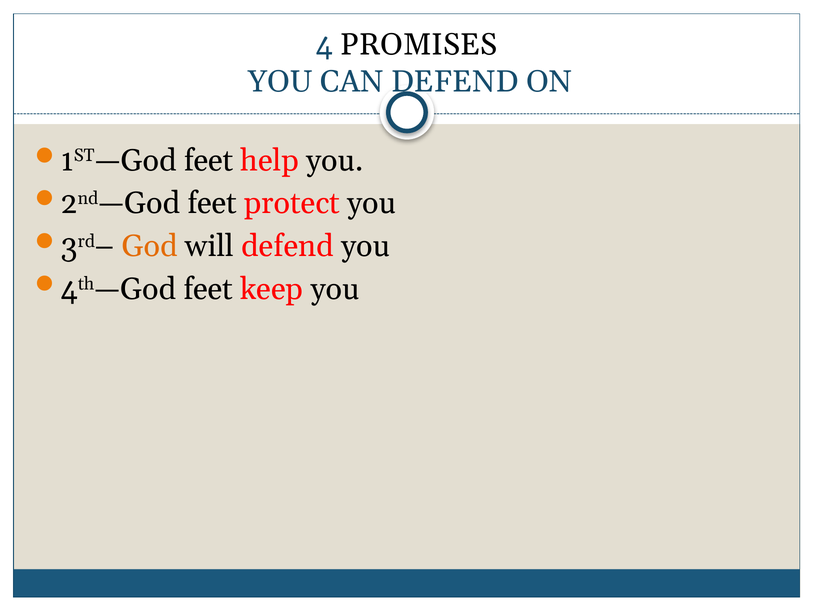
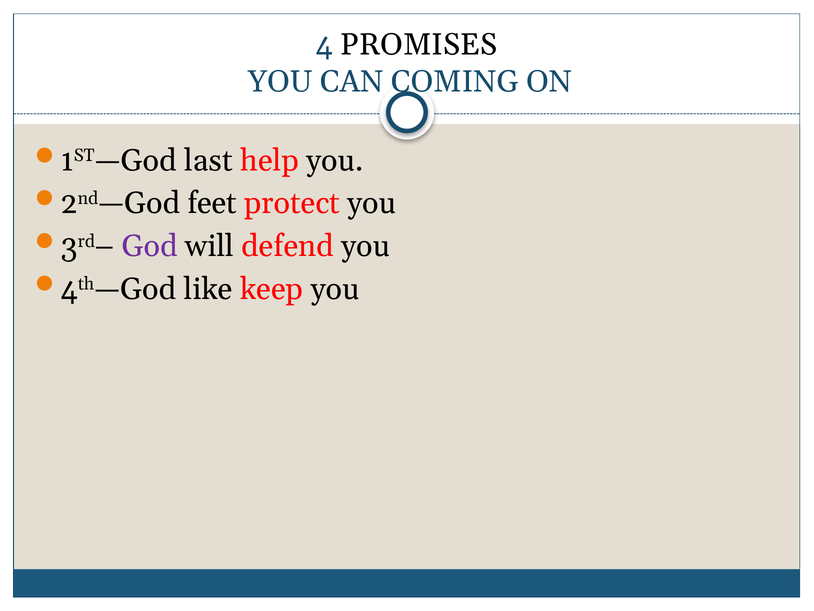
CAN DEFEND: DEFEND -> COMING
1ST—God feet: feet -> last
God colour: orange -> purple
4th—God feet: feet -> like
